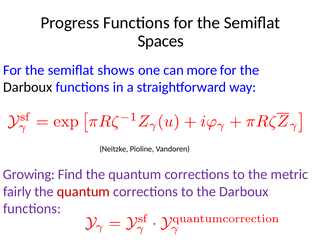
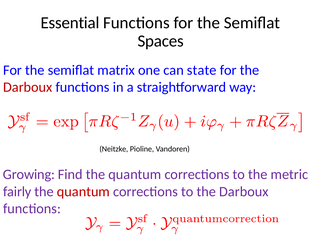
Progress: Progress -> Essential
shows: shows -> matrix
more: more -> state
Darboux at (28, 87) colour: black -> red
